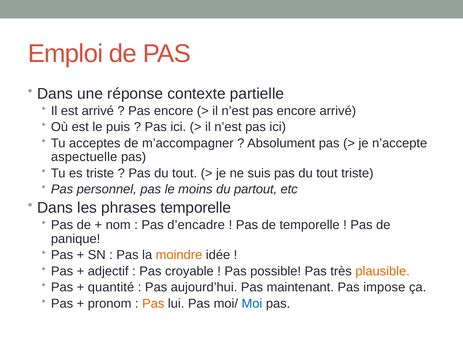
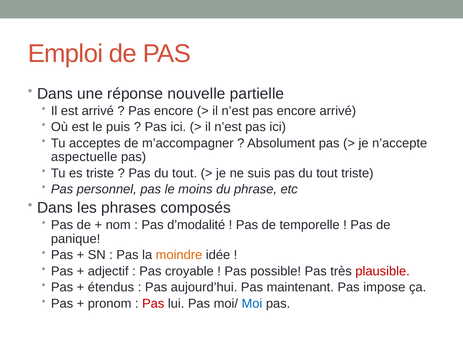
contexte: contexte -> nouvelle
partout: partout -> phrase
phrases temporelle: temporelle -> composés
d’encadre: d’encadre -> d’modalité
plausible colour: orange -> red
quantité: quantité -> étendus
Pas at (153, 304) colour: orange -> red
